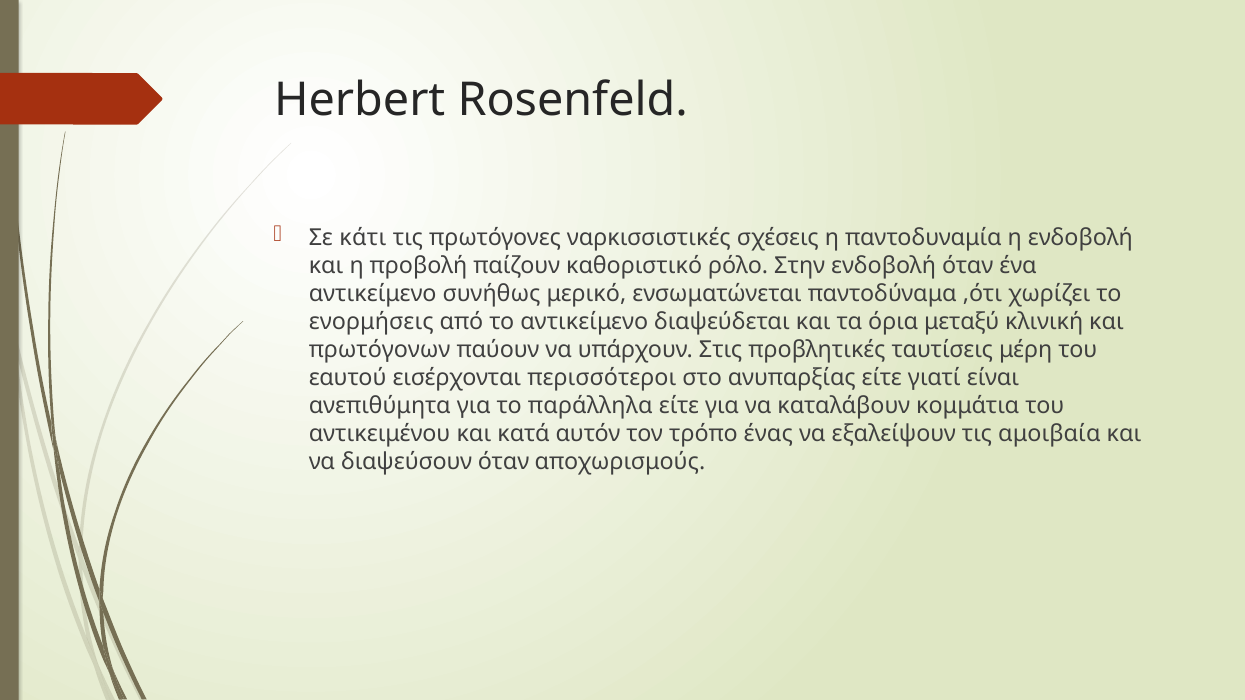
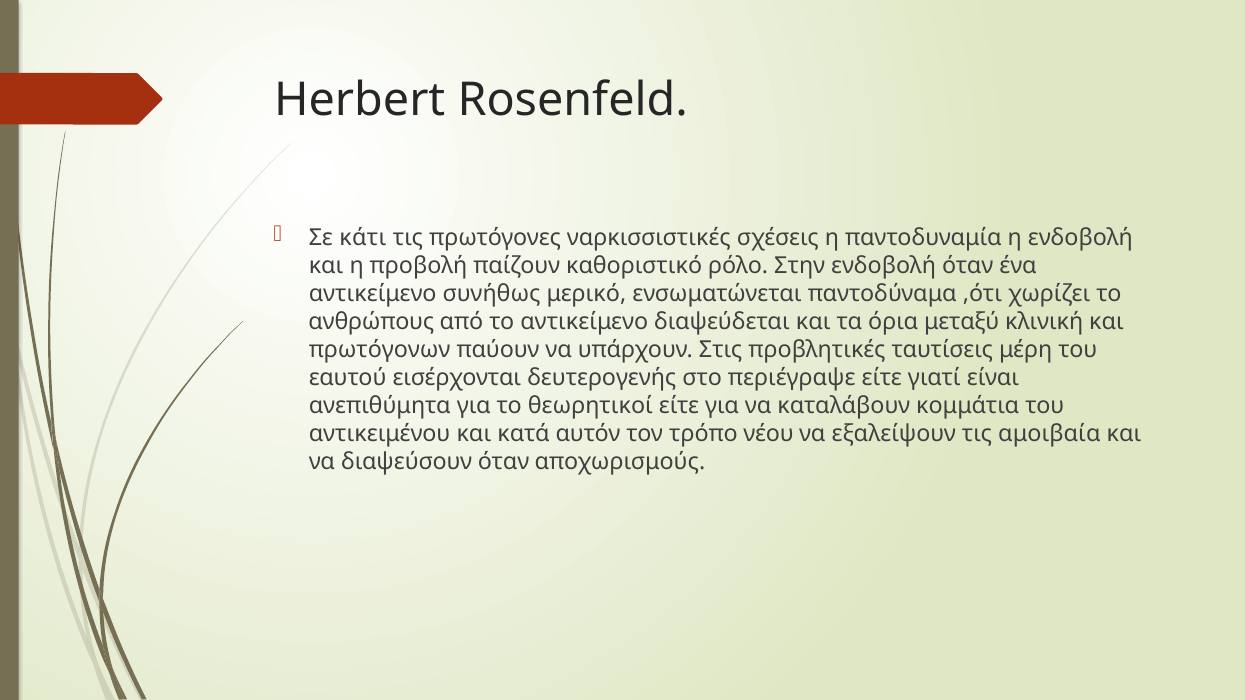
ενορμήσεις: ενορμήσεις -> ανθρώπους
περισσότεροι: περισσότεροι -> δευτερογενής
ανυπαρξίας: ανυπαρξίας -> περιέγραψε
παράλληλα: παράλληλα -> θεωρητικοί
ένας: ένας -> νέου
